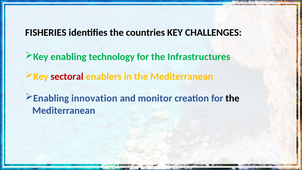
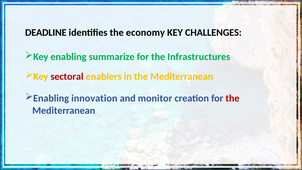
FISHERIES: FISHERIES -> DEADLINE
countries: countries -> economy
technology: technology -> summarize
the at (232, 98) colour: black -> red
